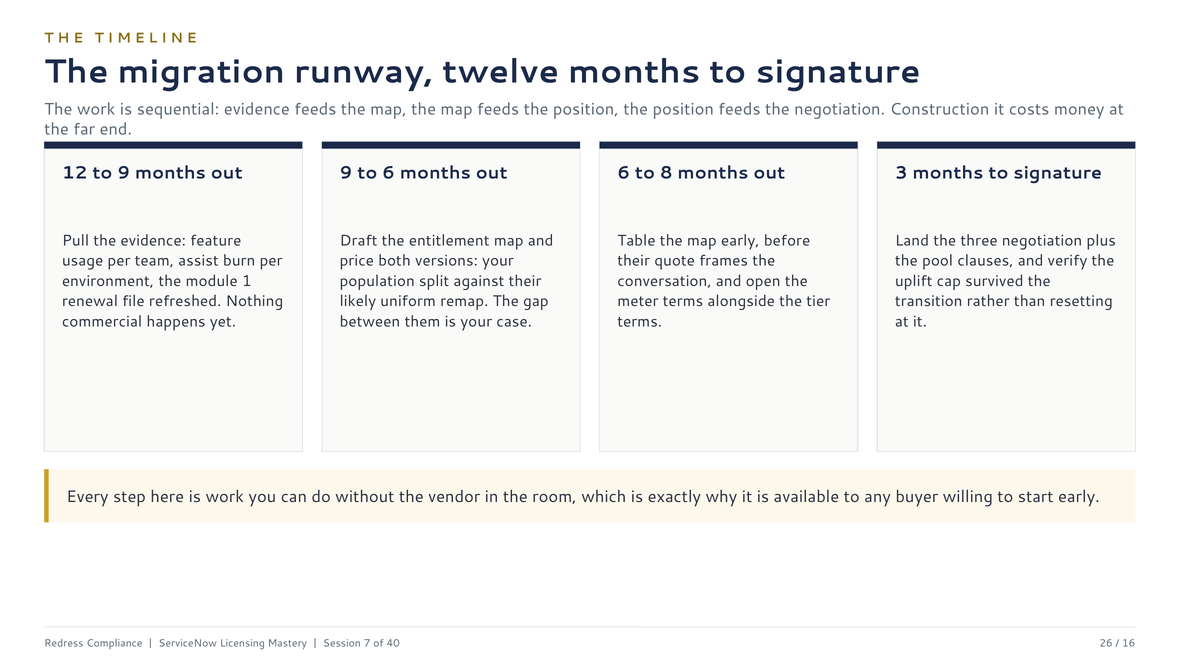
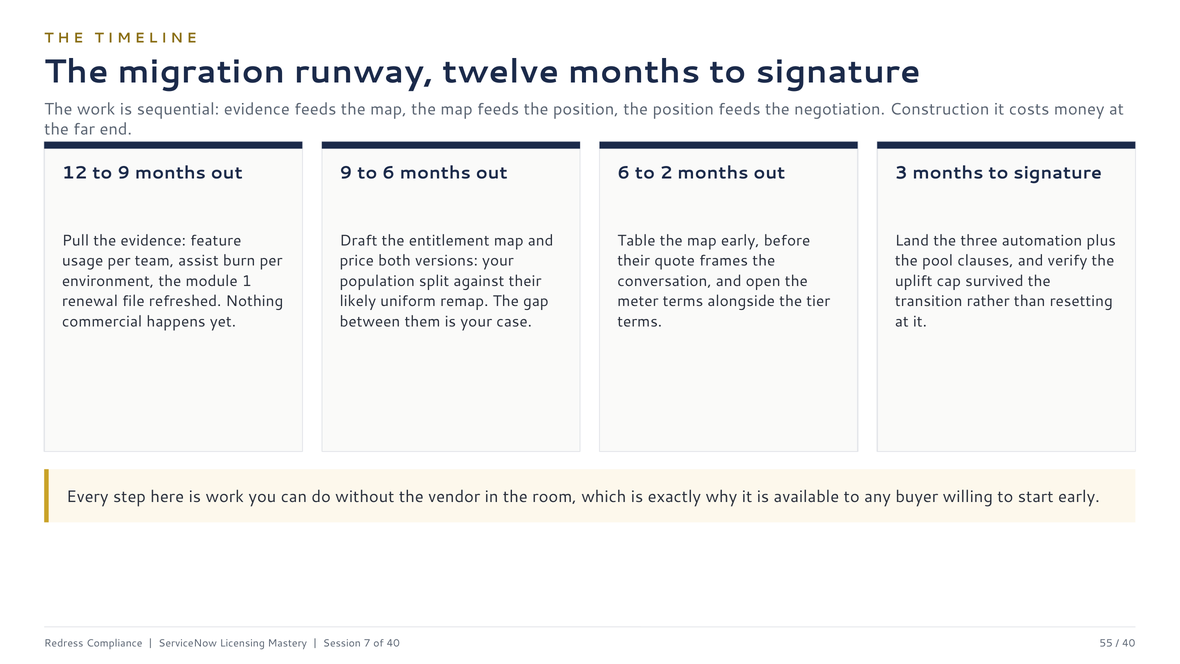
8: 8 -> 2
three negotiation: negotiation -> automation
26: 26 -> 55
16 at (1129, 643): 16 -> 40
